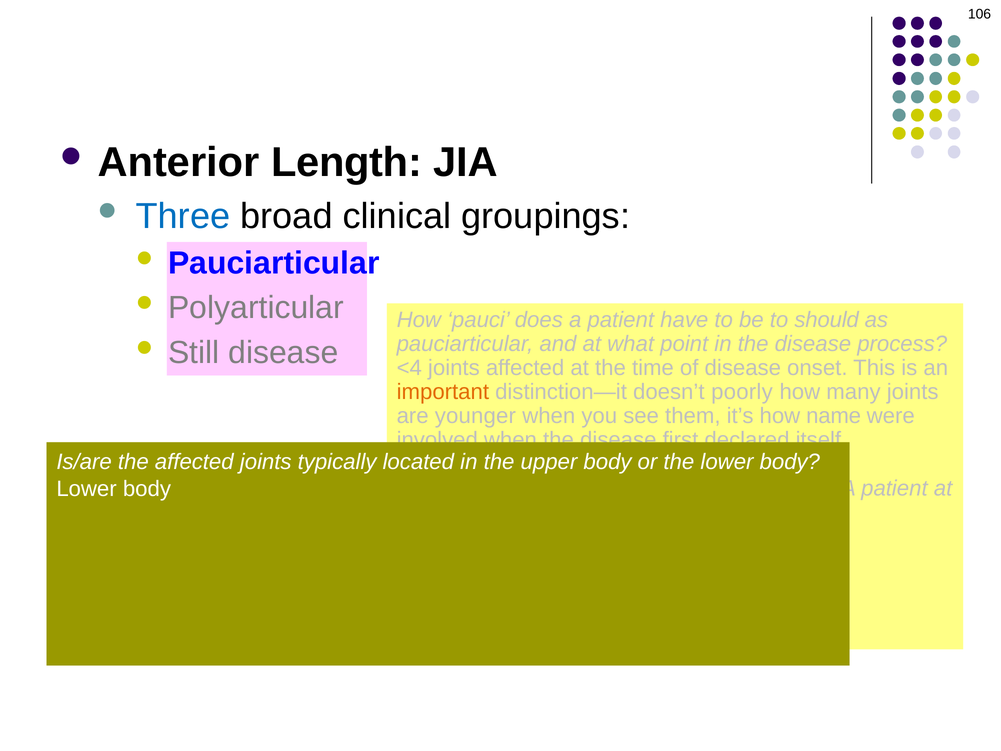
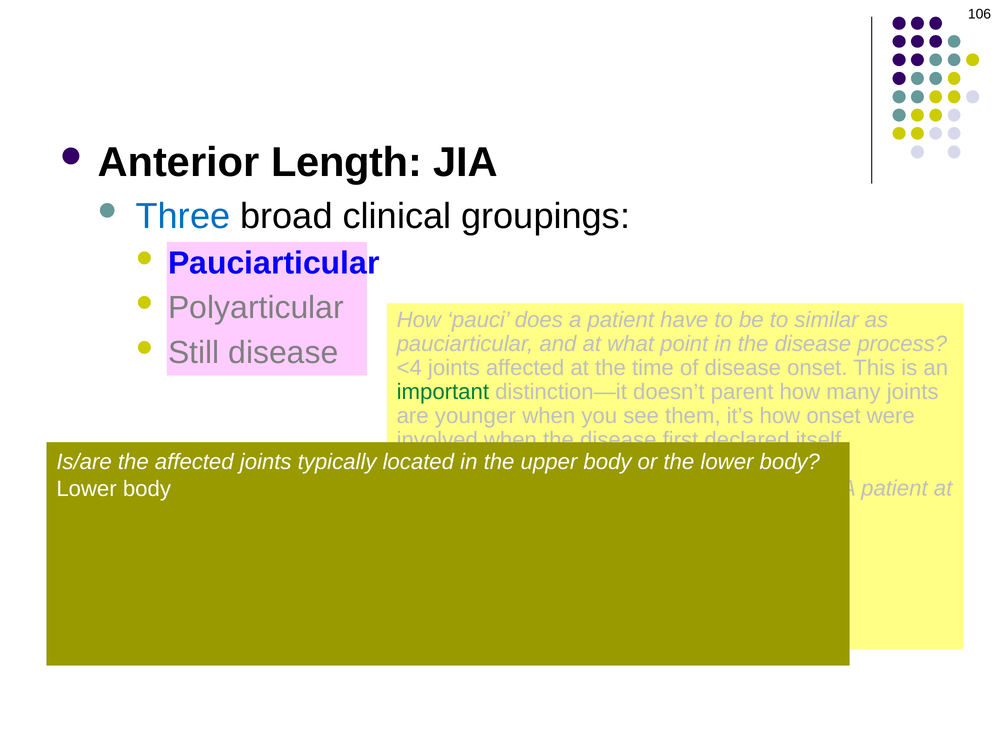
should: should -> similar
important colour: orange -> green
doesn’t poorly: poorly -> parent
how name: name -> onset
